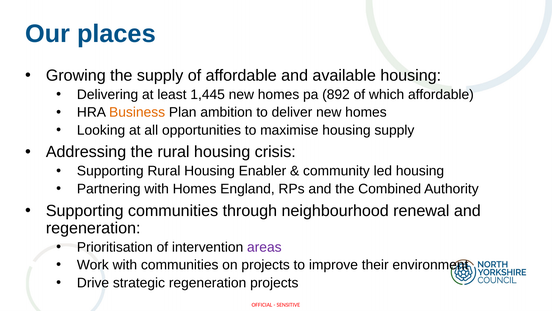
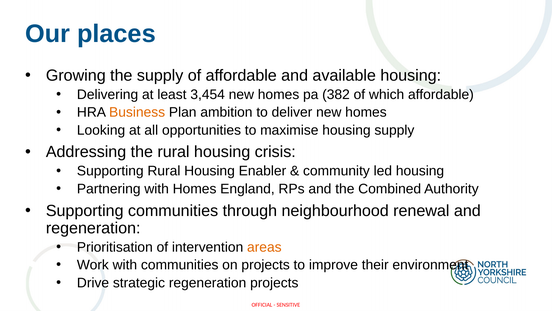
1,445: 1,445 -> 3,454
892: 892 -> 382
areas colour: purple -> orange
